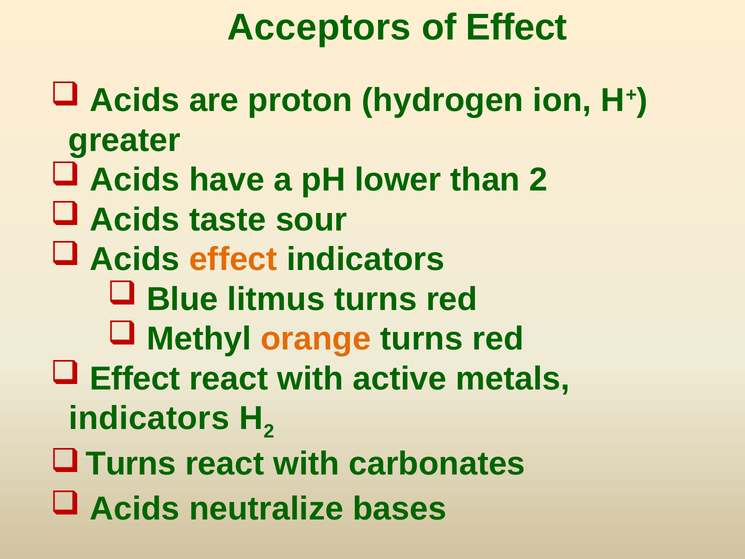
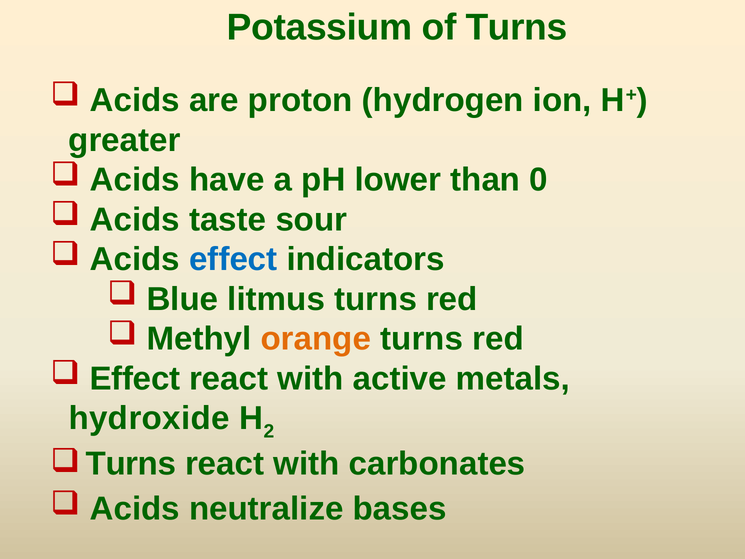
Acceptors: Acceptors -> Potassium
of Effect: Effect -> Turns
than 2: 2 -> 0
effect at (233, 259) colour: orange -> blue
indicators at (149, 418): indicators -> hydroxide
